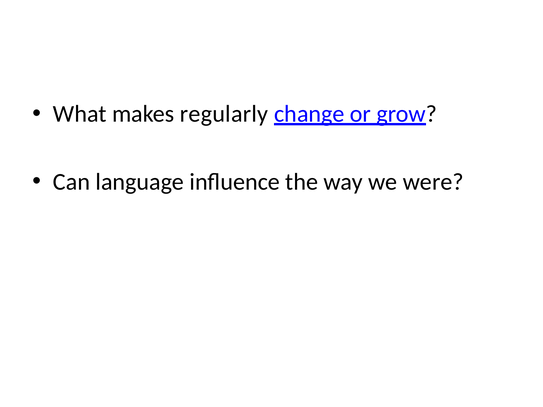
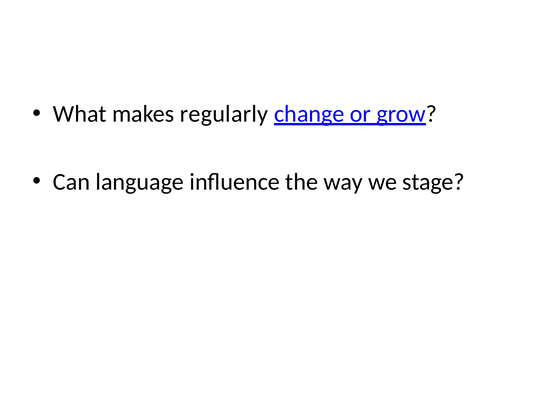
were: were -> stage
